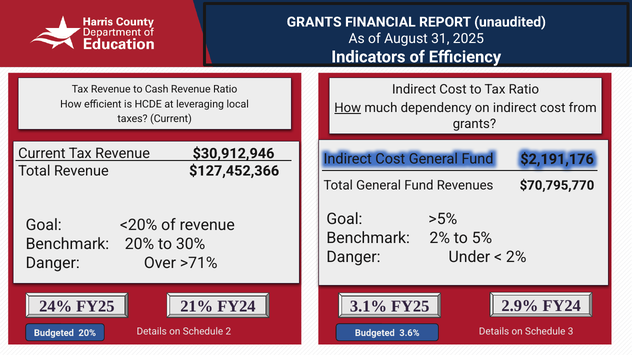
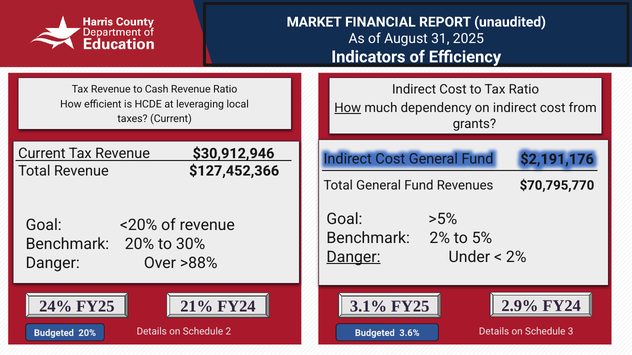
GRANTS at (314, 22): GRANTS -> MARKET
Danger at (353, 257) underline: none -> present
>71%: >71% -> >88%
